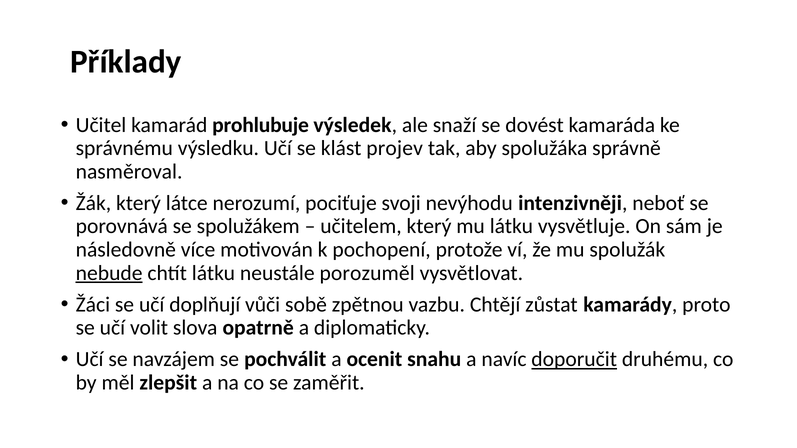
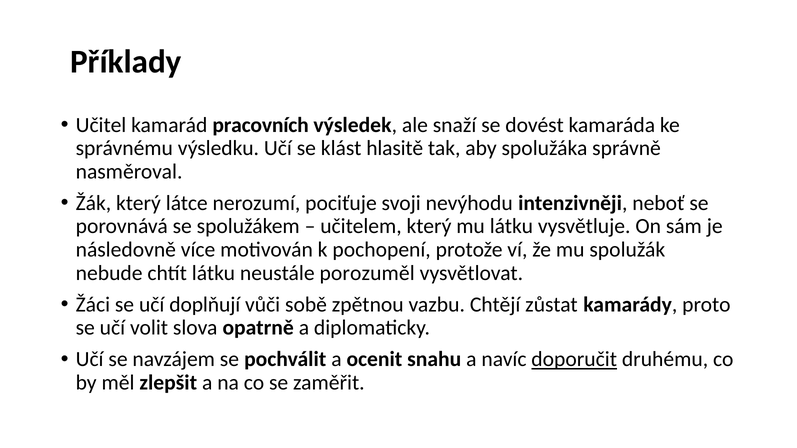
prohlubuje: prohlubuje -> pracovních
projev: projev -> hlasitě
nebude underline: present -> none
